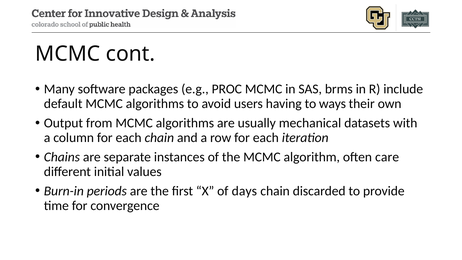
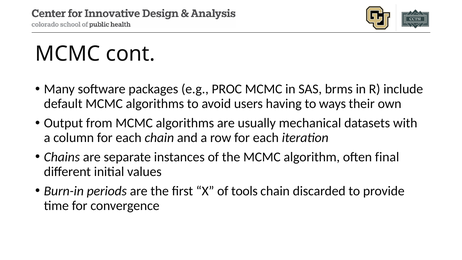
care: care -> final
days: days -> tools
